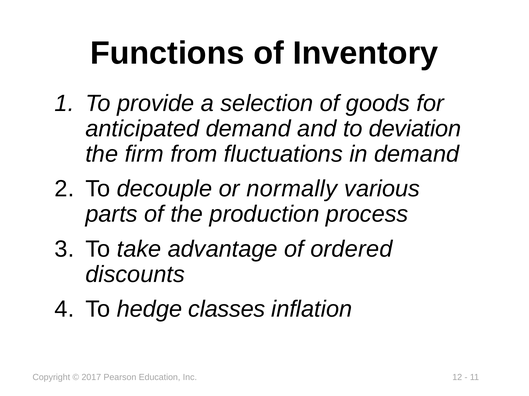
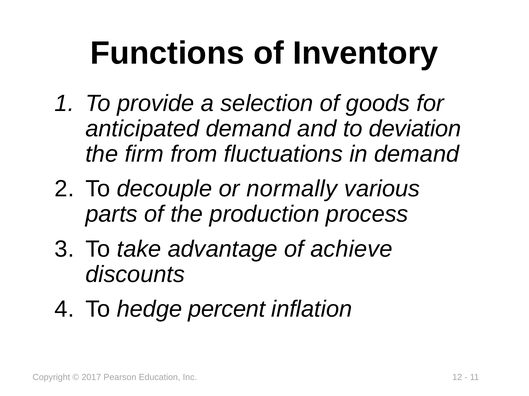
ordered: ordered -> achieve
classes: classes -> percent
